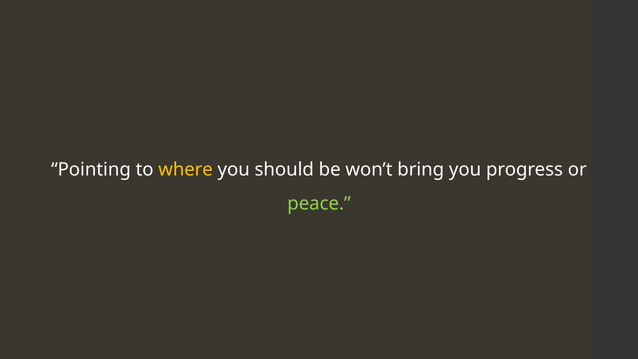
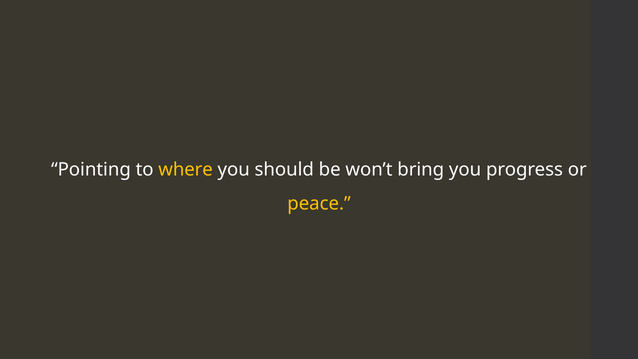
peace colour: light green -> yellow
